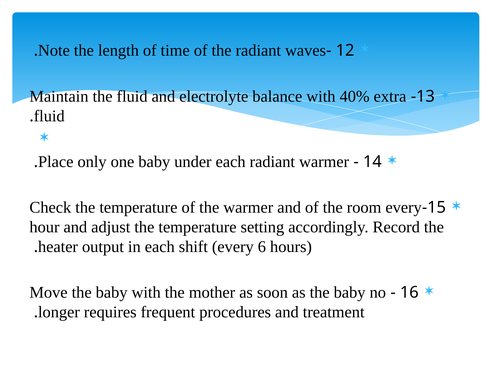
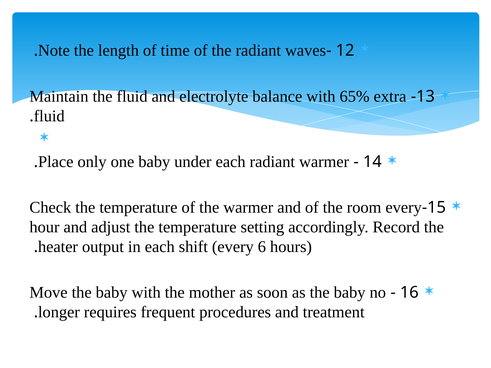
40%: 40% -> 65%
